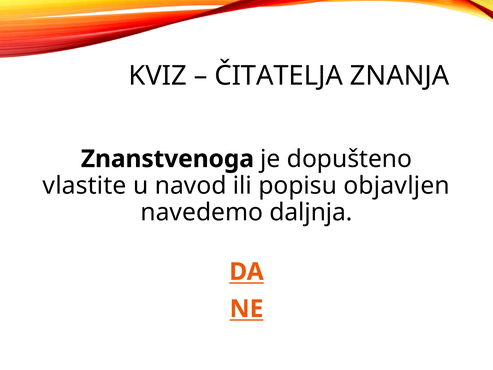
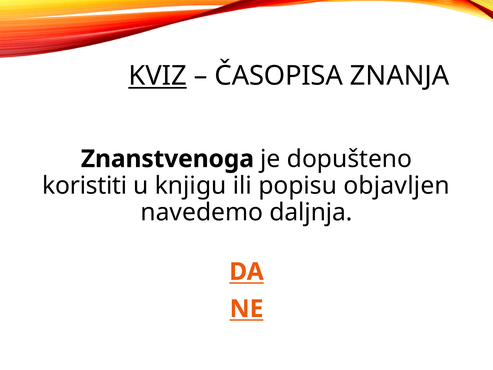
KVIZ underline: none -> present
ČITATELJA: ČITATELJA -> ČASOPISA
vlastite: vlastite -> koristiti
navod: navod -> knjigu
